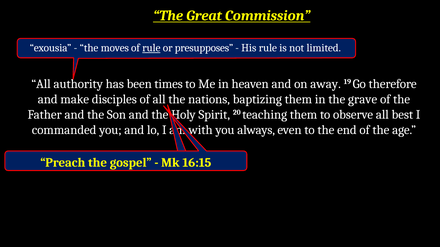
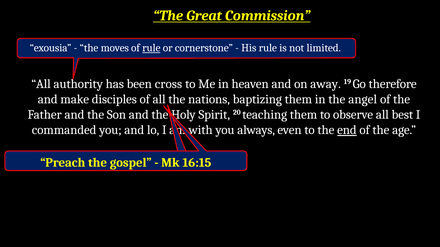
presupposes: presupposes -> cornerstone
times: times -> cross
grave: grave -> angel
end underline: none -> present
